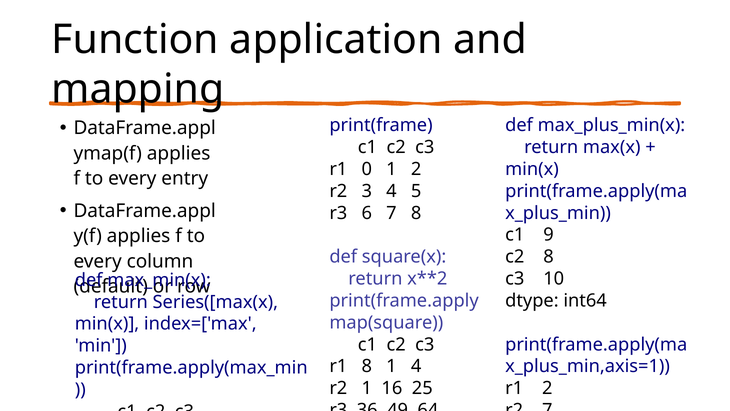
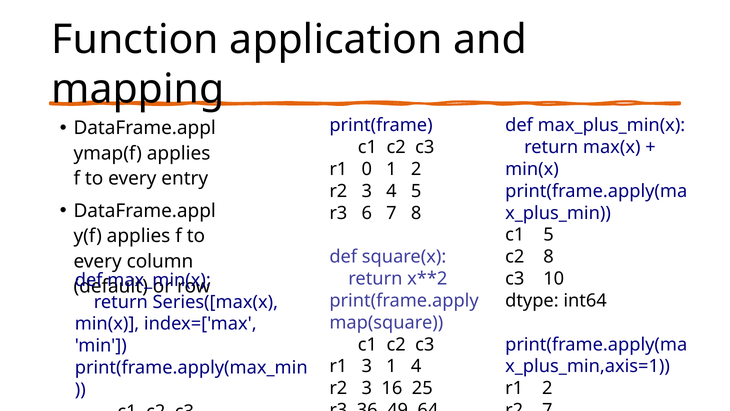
c1 9: 9 -> 5
r1 8: 8 -> 3
1 at (367, 388): 1 -> 3
